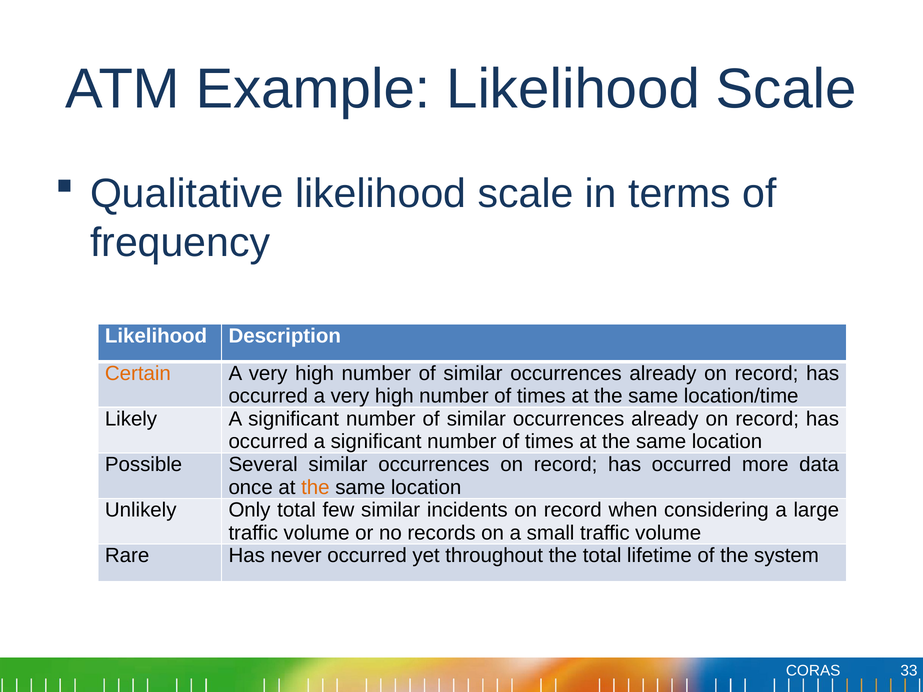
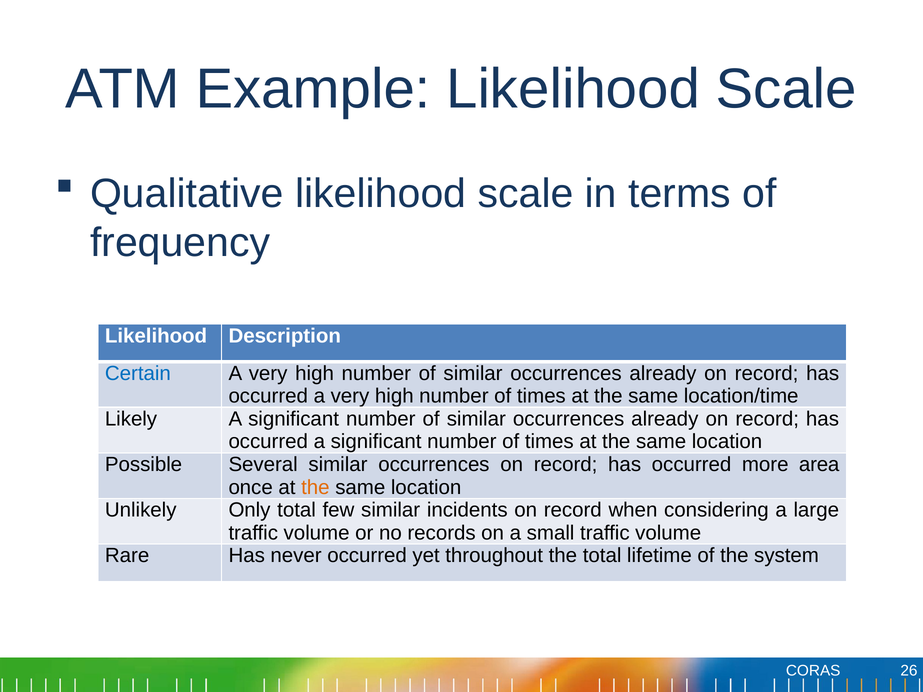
Certain colour: orange -> blue
data: data -> area
33: 33 -> 26
